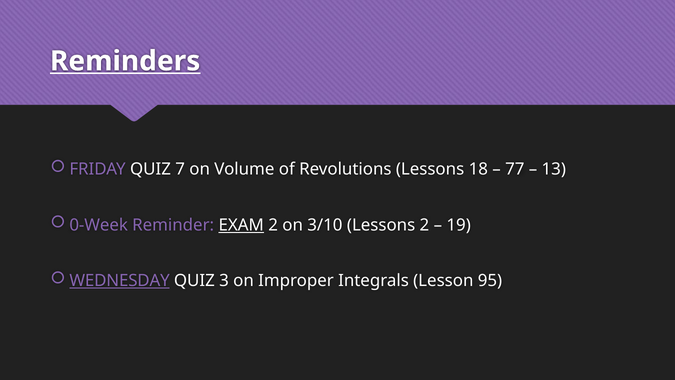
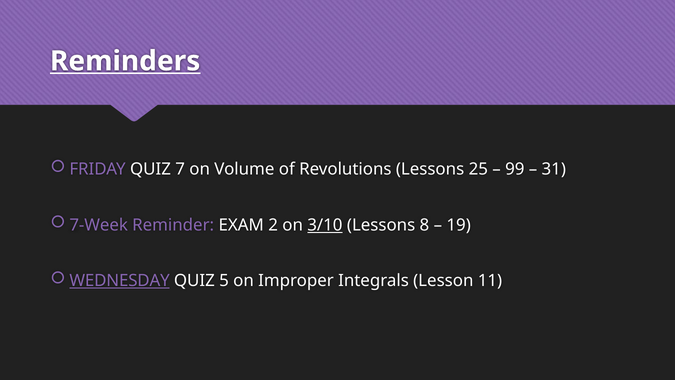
18: 18 -> 25
77: 77 -> 99
13: 13 -> 31
0-Week: 0-Week -> 7-Week
EXAM underline: present -> none
3/10 underline: none -> present
Lessons 2: 2 -> 8
3: 3 -> 5
95: 95 -> 11
